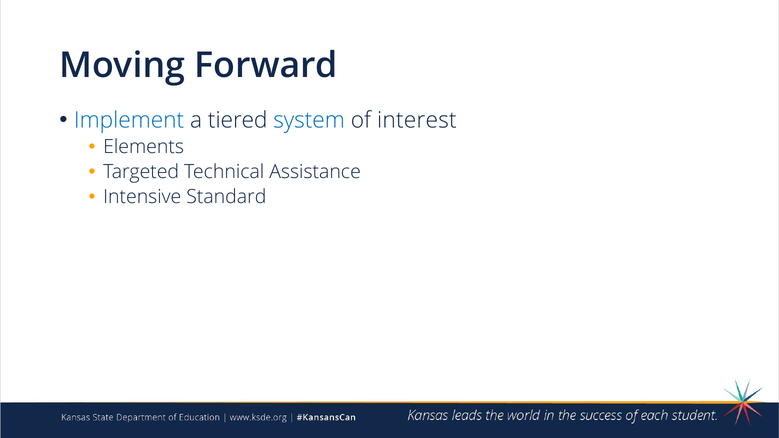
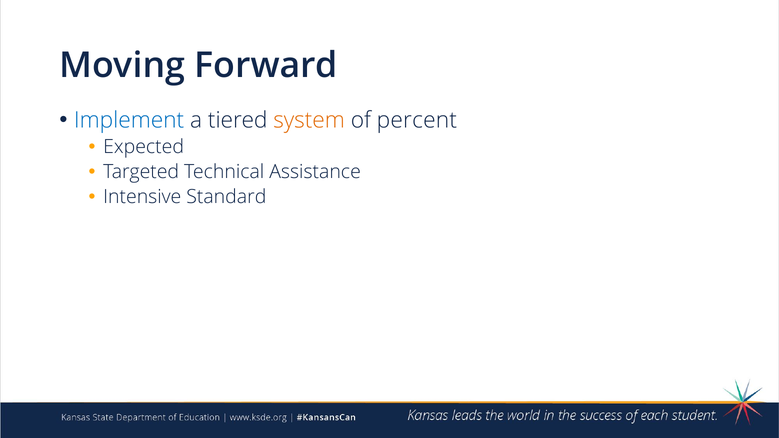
system colour: blue -> orange
interest: interest -> percent
Elements: Elements -> Expected
